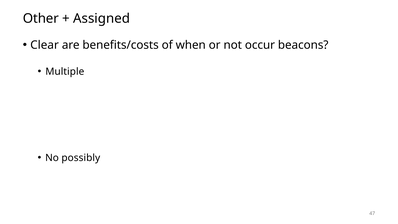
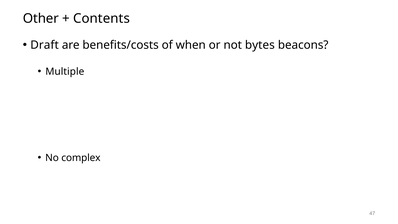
Assigned: Assigned -> Contents
Clear: Clear -> Draft
occur: occur -> bytes
possibly: possibly -> complex
